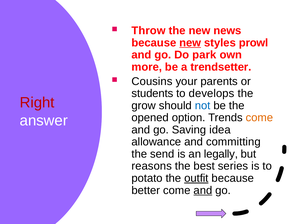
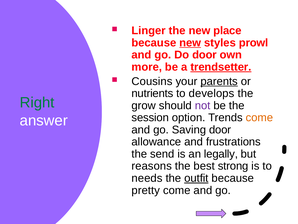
Throw: Throw -> Linger
news: news -> place
Do park: park -> door
trendsetter underline: none -> present
parents underline: none -> present
students: students -> nutrients
Right colour: red -> green
not colour: blue -> purple
opened: opened -> session
Saving idea: idea -> door
committing: committing -> frustrations
series: series -> strong
potato: potato -> needs
better: better -> pretty
and at (203, 190) underline: present -> none
